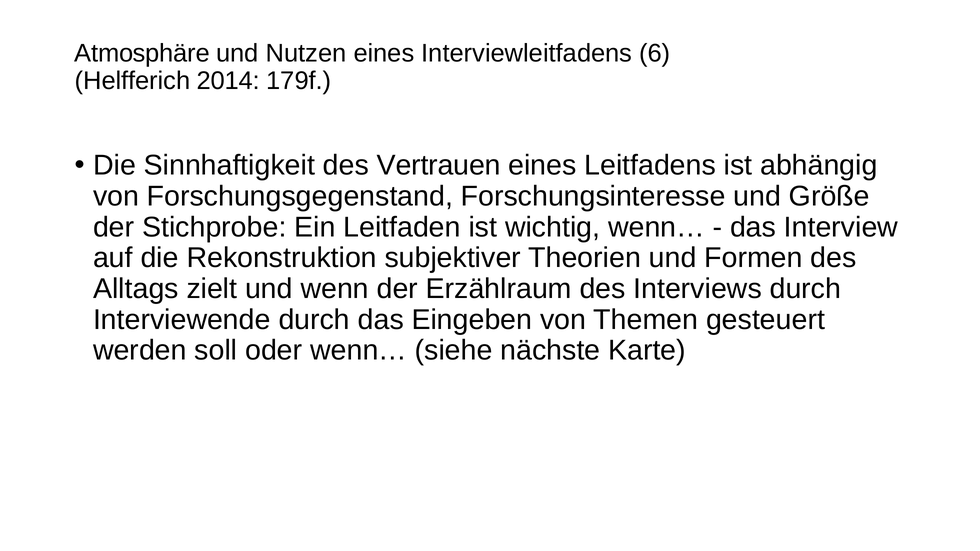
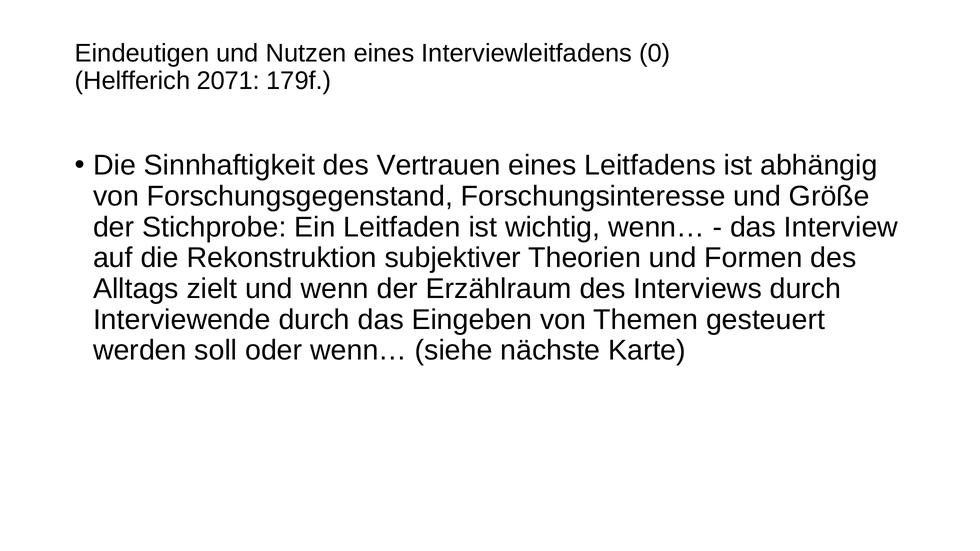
Atmosphäre: Atmosphäre -> Eindeutigen
6: 6 -> 0
2014: 2014 -> 2071
